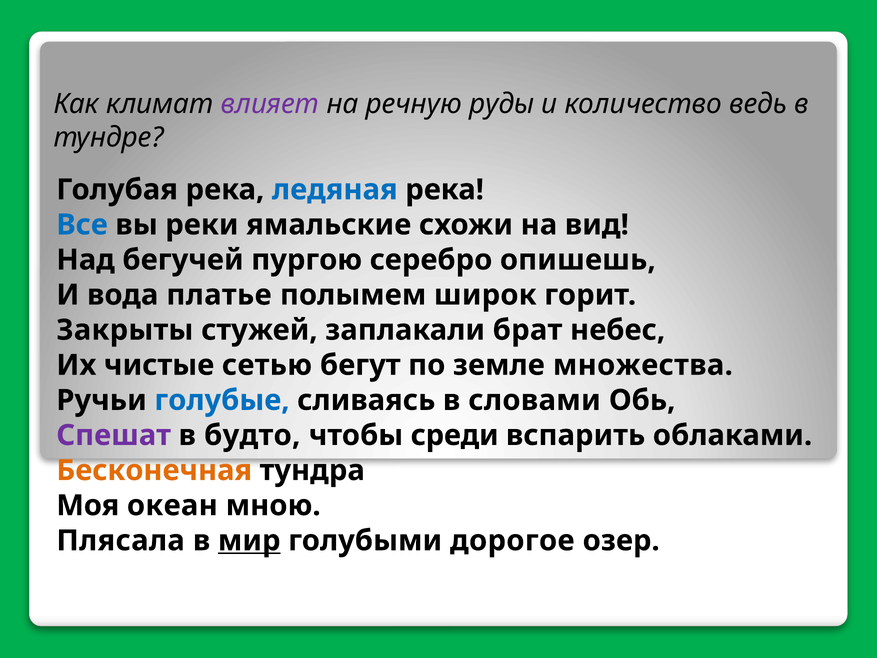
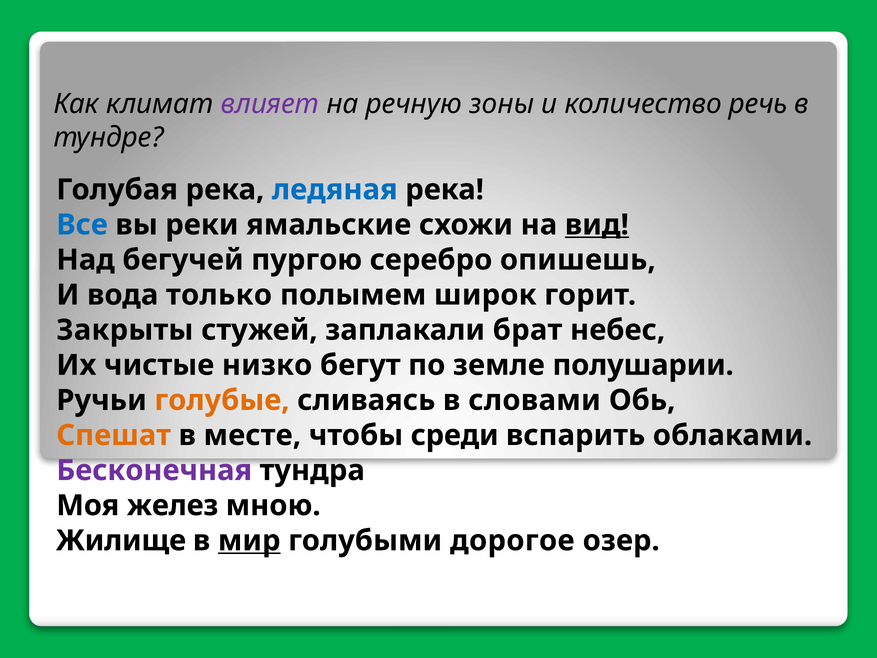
руды: руды -> зоны
ведь: ведь -> речь
вид underline: none -> present
платье: платье -> только
сетью: сетью -> низко
множества: множества -> полушарии
голубые colour: blue -> orange
Спешат colour: purple -> orange
будто: будто -> месте
Бесконечная colour: orange -> purple
океан: океан -> желез
Плясала: Плясала -> Жилище
